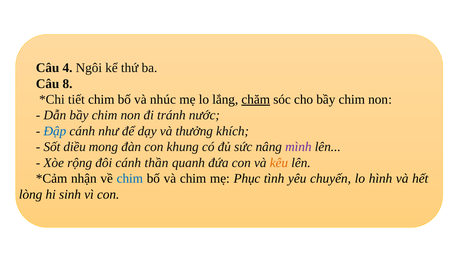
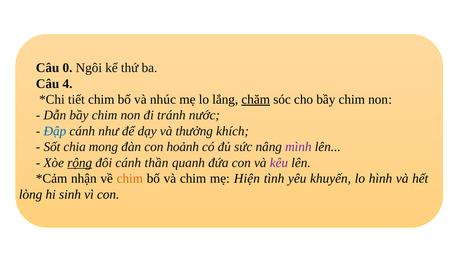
4: 4 -> 0
8: 8 -> 4
diều: diều -> chia
khung: khung -> hoảnh
rộng underline: none -> present
kêu colour: orange -> purple
chim at (130, 179) colour: blue -> orange
Phục: Phục -> Hiện
chuyến: chuyến -> khuyến
